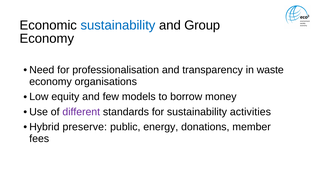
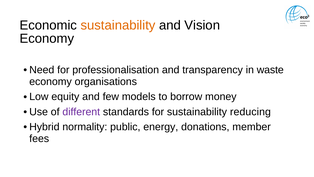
sustainability at (118, 25) colour: blue -> orange
Group: Group -> Vision
activities: activities -> reducing
preserve: preserve -> normality
